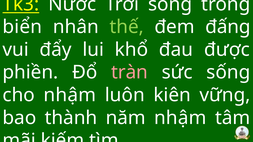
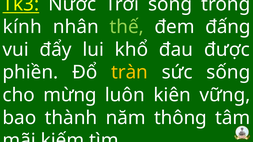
biển: biển -> kính
tràn colour: pink -> yellow
cho nhậm: nhậm -> mừng
năm nhậm: nhậm -> thông
